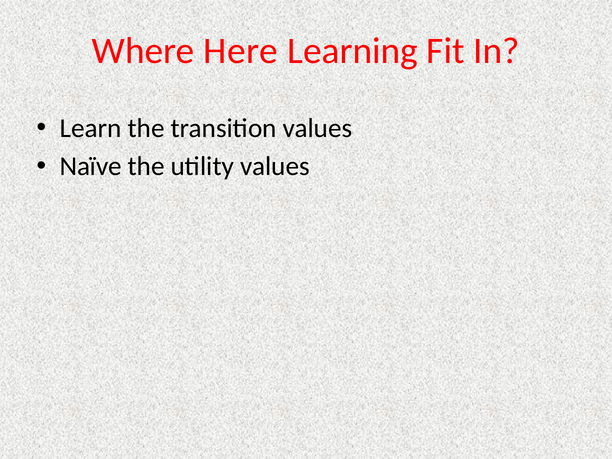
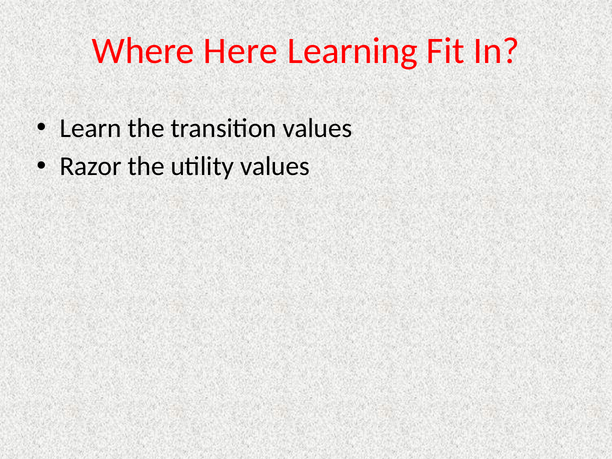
Naïve: Naïve -> Razor
